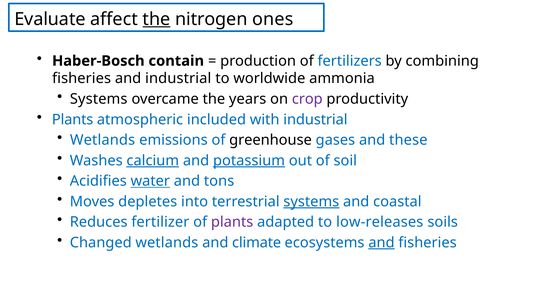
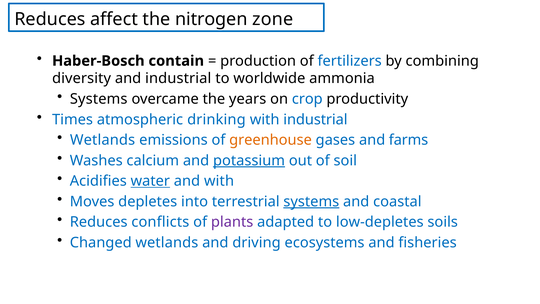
Evaluate at (50, 19): Evaluate -> Reduces
the at (156, 19) underline: present -> none
ones: ones -> zone
fisheries at (82, 78): fisheries -> diversity
crop colour: purple -> blue
Plants at (73, 119): Plants -> Times
included: included -> drinking
greenhouse colour: black -> orange
these: these -> farms
calcium underline: present -> none
and tons: tons -> with
fertilizer: fertilizer -> conflicts
low-releases: low-releases -> low-depletes
climate: climate -> driving
and at (381, 242) underline: present -> none
